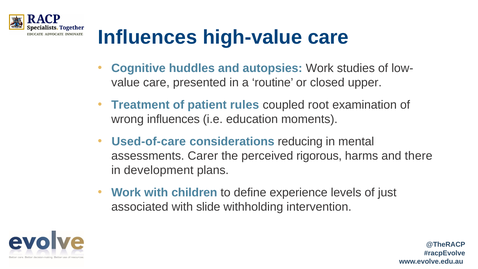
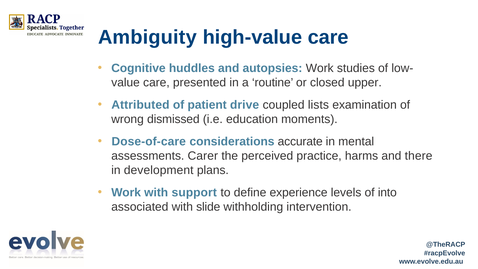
Influences at (147, 37): Influences -> Ambiguity
Treatment: Treatment -> Attributed
rules: rules -> drive
root: root -> lists
wrong influences: influences -> dismissed
Used-of-care: Used-of-care -> Dose-of-care
reducing: reducing -> accurate
rigorous: rigorous -> practice
children: children -> support
just: just -> into
